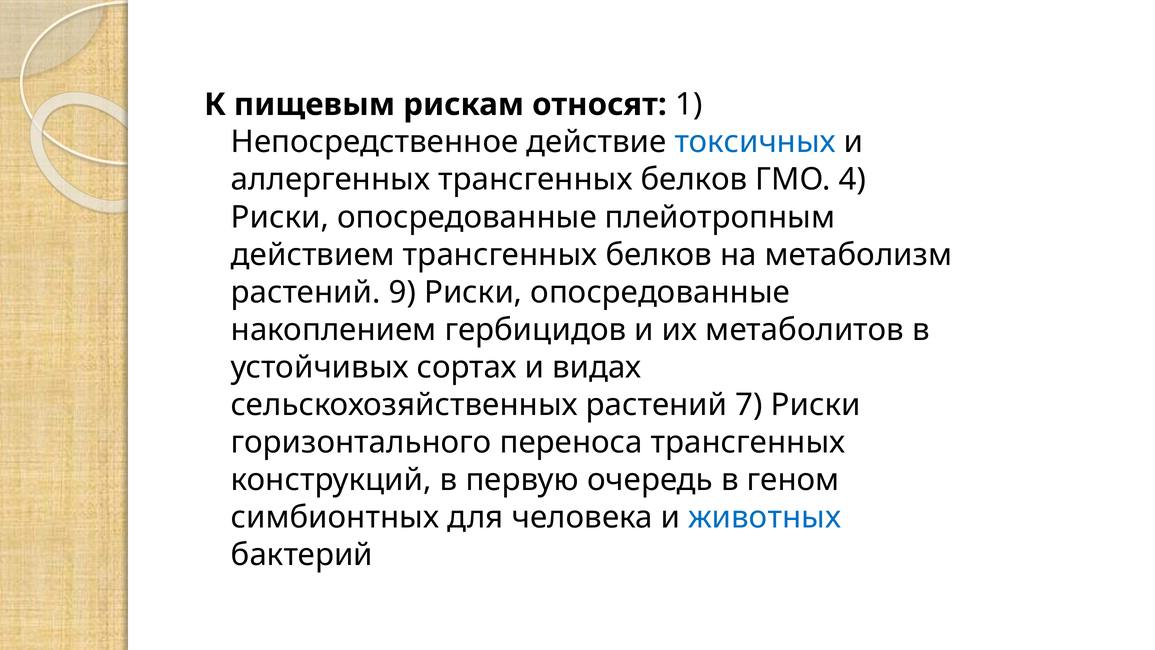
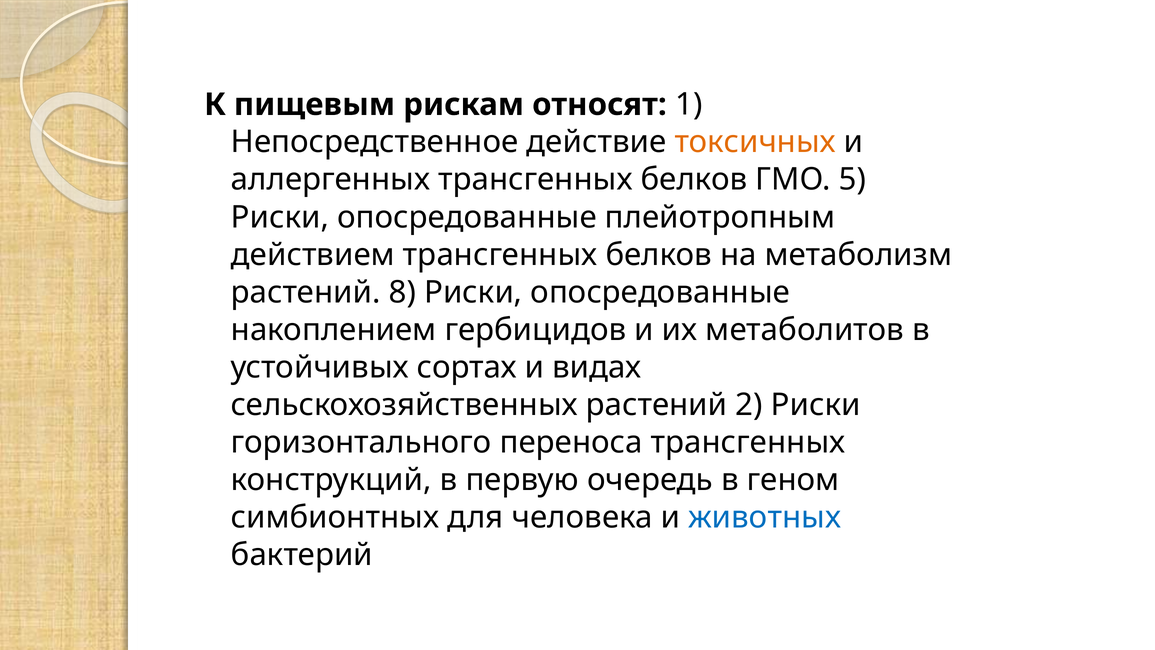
токсичных colour: blue -> orange
4: 4 -> 5
9: 9 -> 8
7: 7 -> 2
